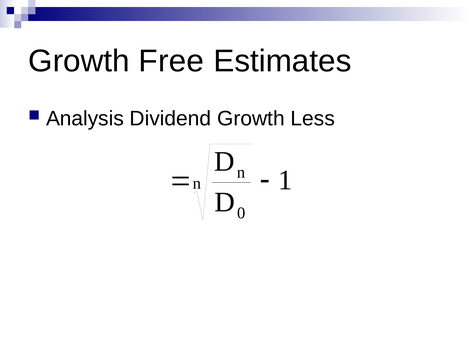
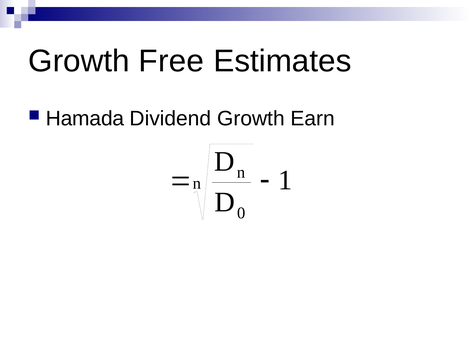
Analysis: Analysis -> Hamada
Less: Less -> Earn
